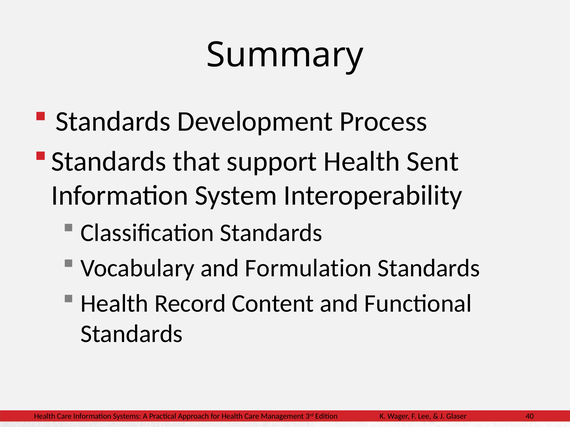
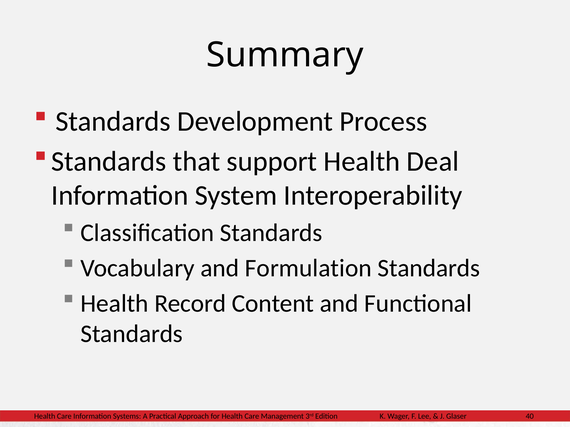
Sent: Sent -> Deal
